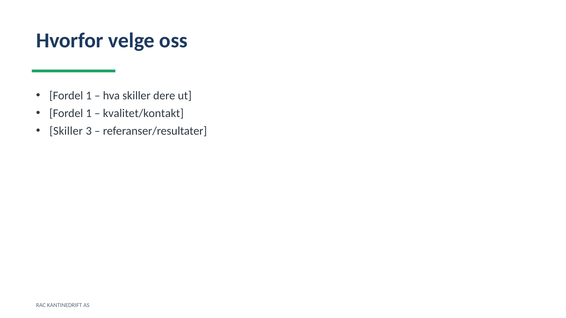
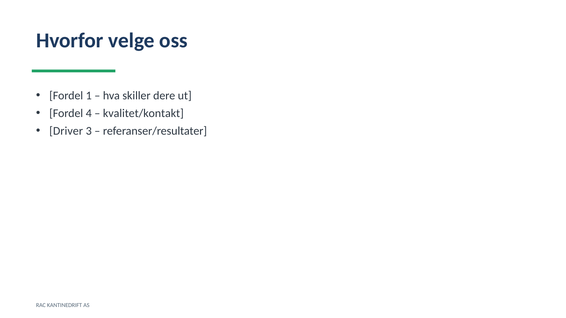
1 at (89, 114): 1 -> 4
Skiller at (66, 131): Skiller -> Driver
